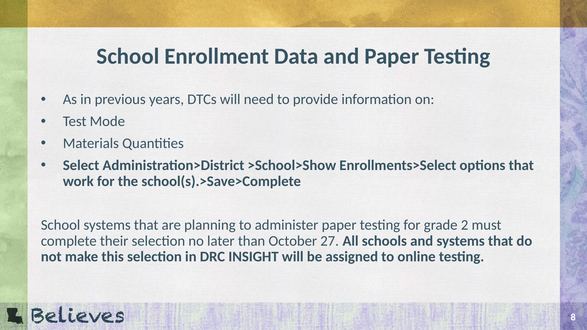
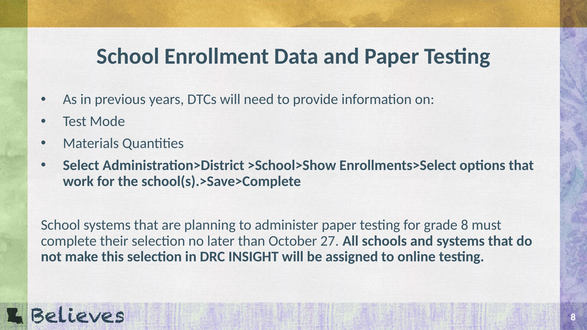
grade 2: 2 -> 8
